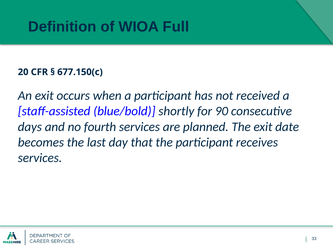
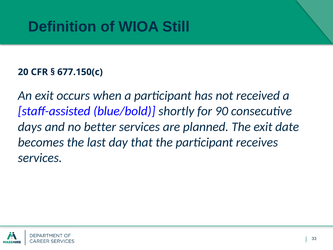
Full: Full -> Still
fourth: fourth -> better
